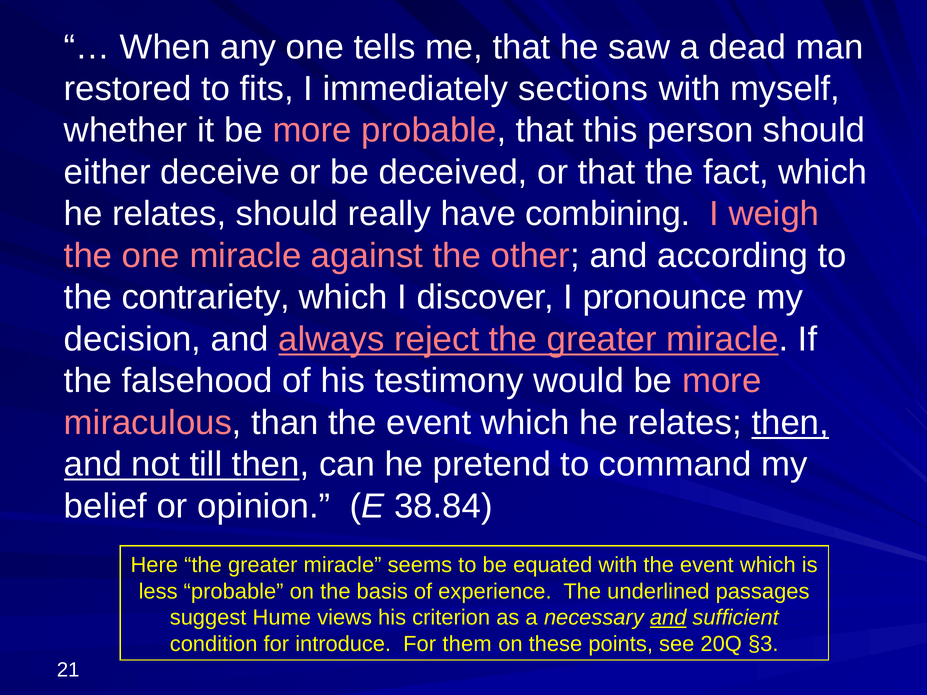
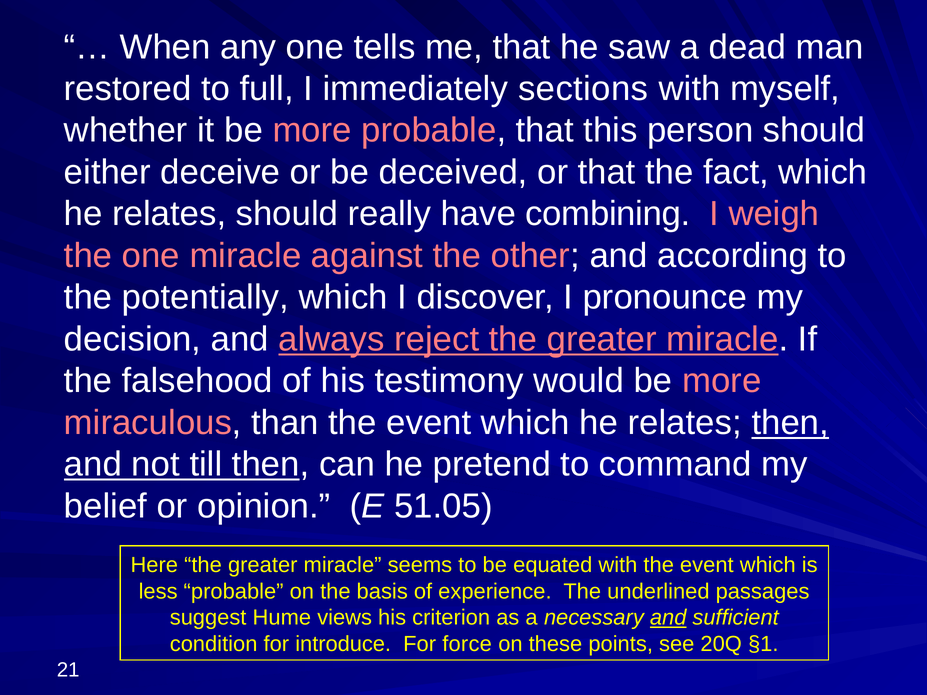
fits: fits -> full
contrariety: contrariety -> potentially
38.84: 38.84 -> 51.05
them: them -> force
§3: §3 -> §1
